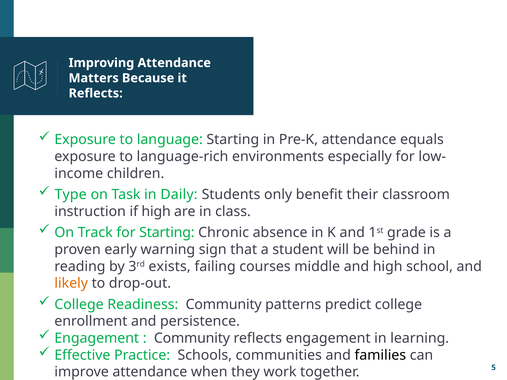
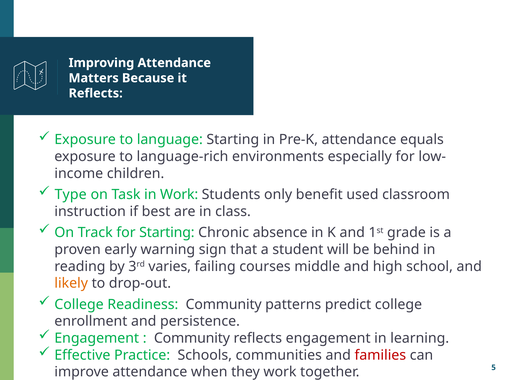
in Daily: Daily -> Work
their: their -> used
if high: high -> best
exists: exists -> varies
families colour: black -> red
